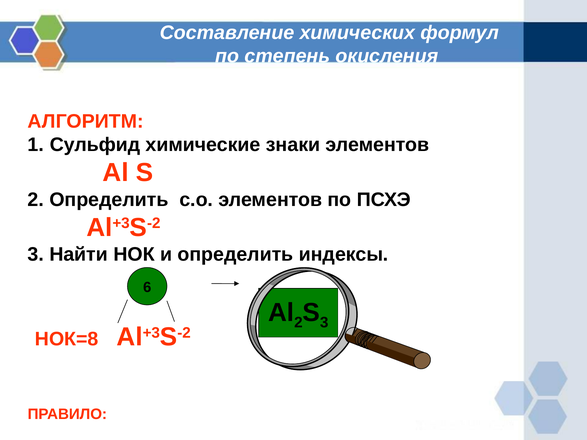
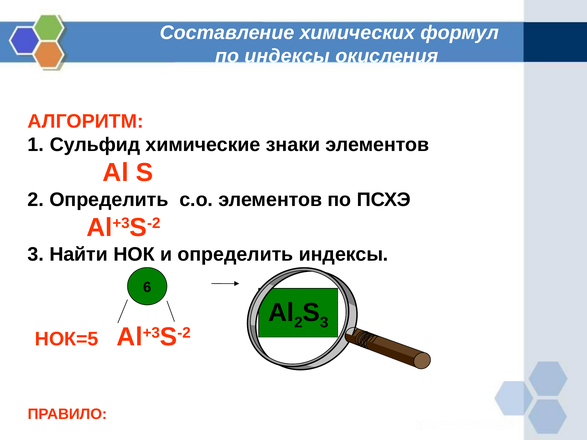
по степень: степень -> индексы
НОК=8: НОК=8 -> НОК=5
